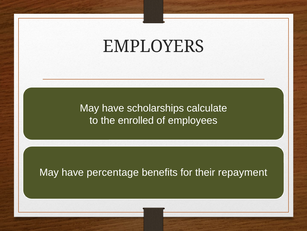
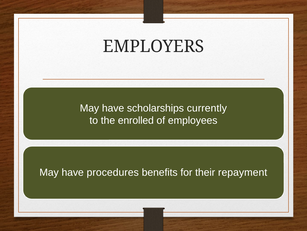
calculate: calculate -> currently
percentage: percentage -> procedures
